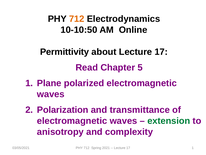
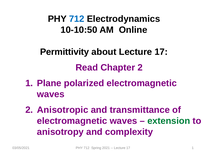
712 at (77, 19) colour: orange -> blue
Chapter 5: 5 -> 2
Polarization: Polarization -> Anisotropic
